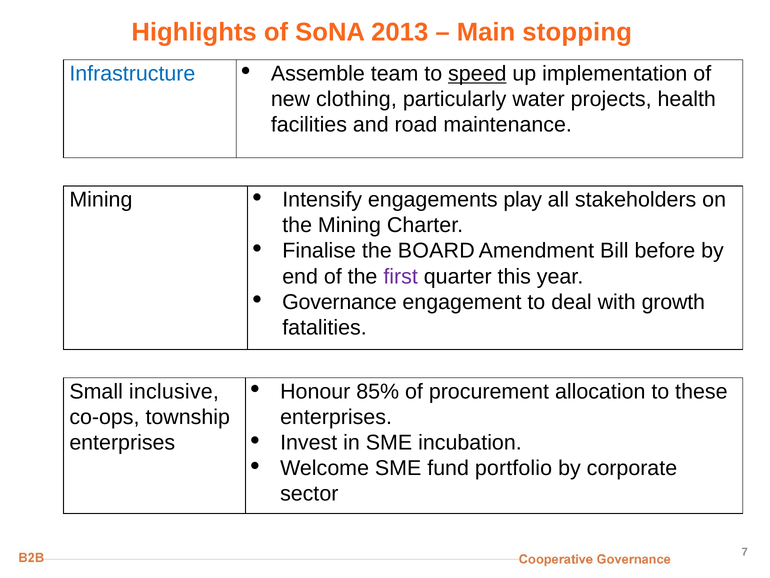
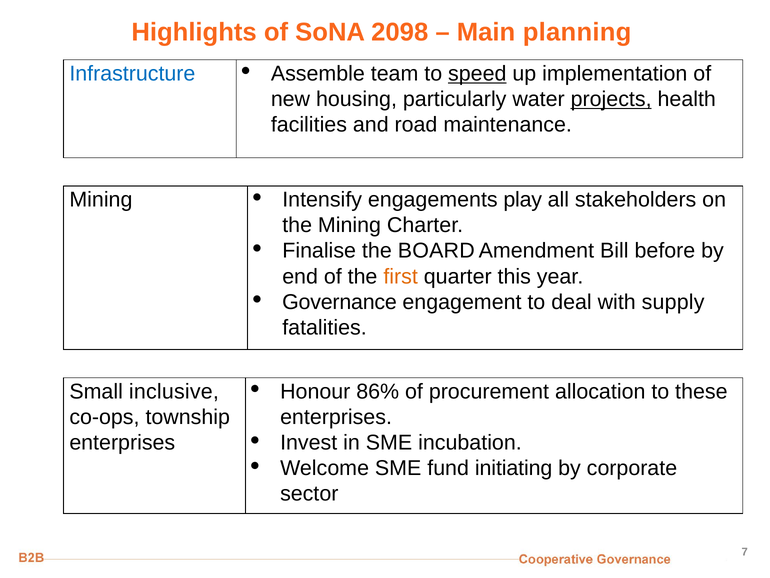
2013: 2013 -> 2098
stopping: stopping -> planning
clothing: clothing -> housing
projects underline: none -> present
first colour: purple -> orange
growth: growth -> supply
85%: 85% -> 86%
portfolio: portfolio -> initiating
